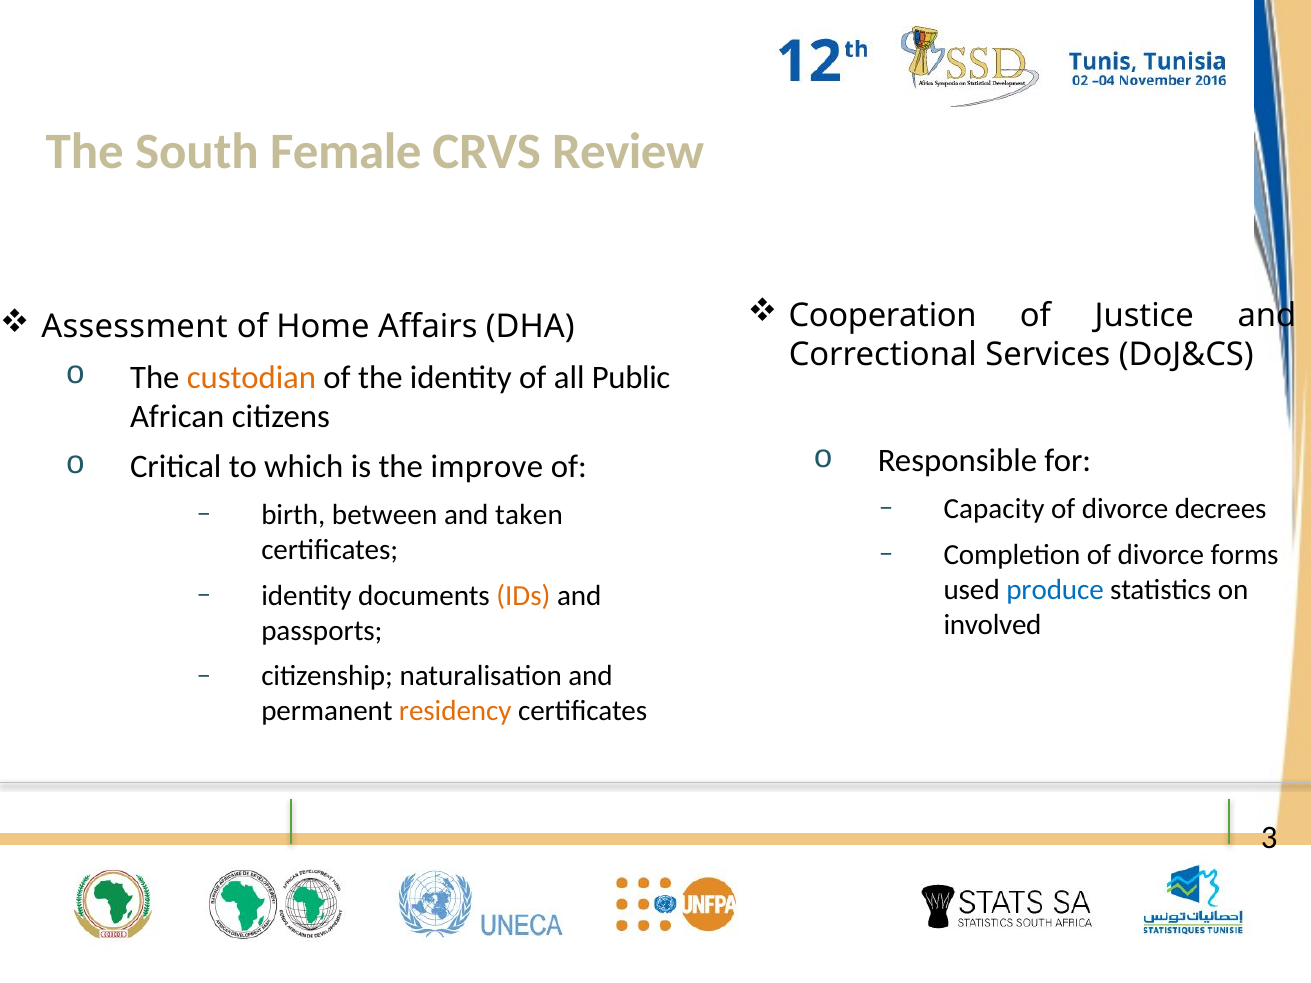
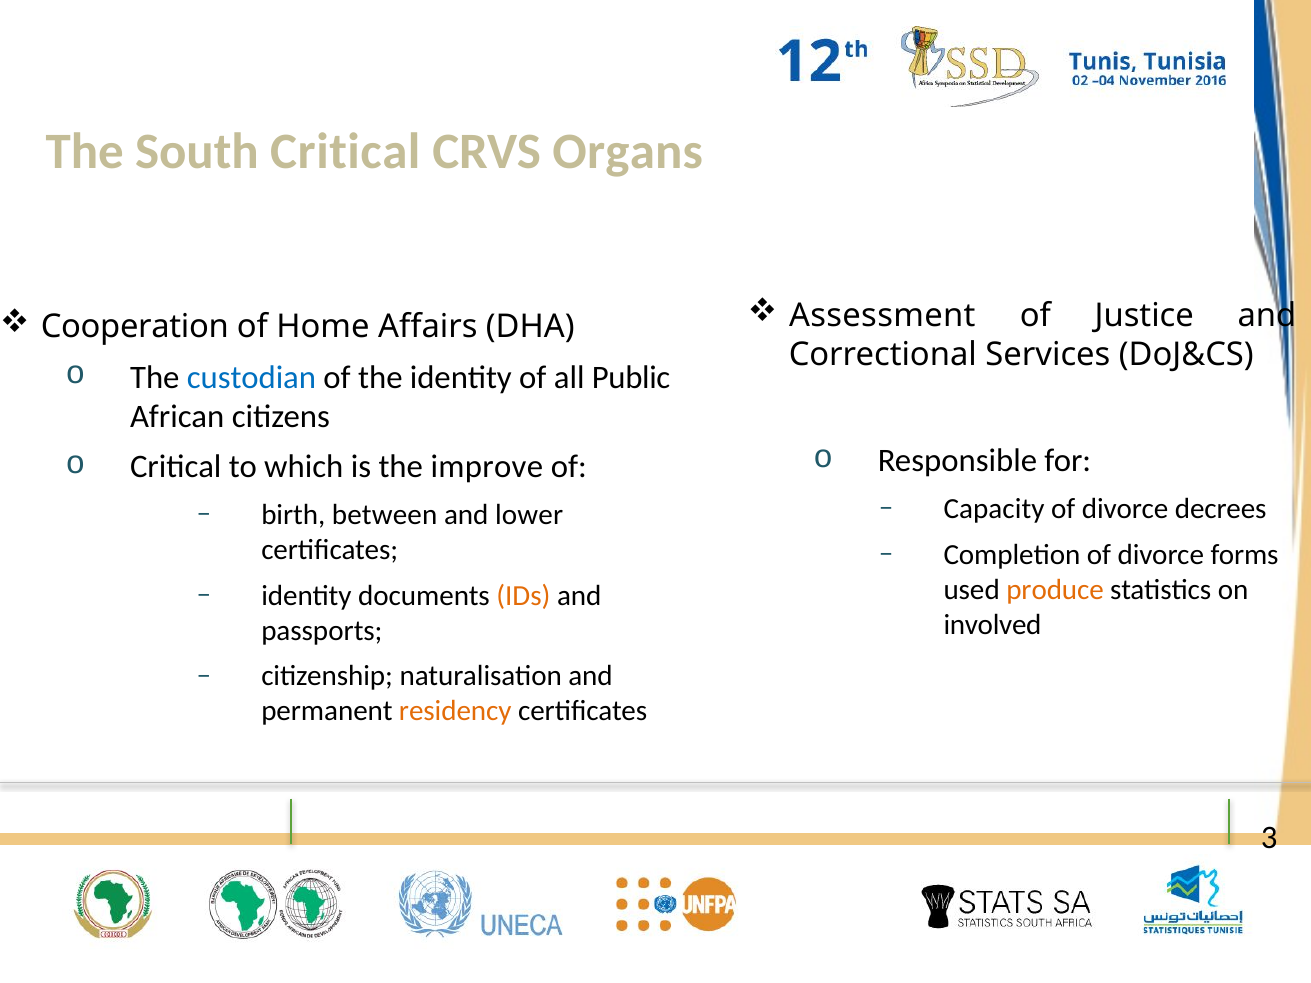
South Female: Female -> Critical
Review: Review -> Organs
Cooperation: Cooperation -> Assessment
Assessment: Assessment -> Cooperation
custodian colour: orange -> blue
taken: taken -> lower
produce colour: blue -> orange
